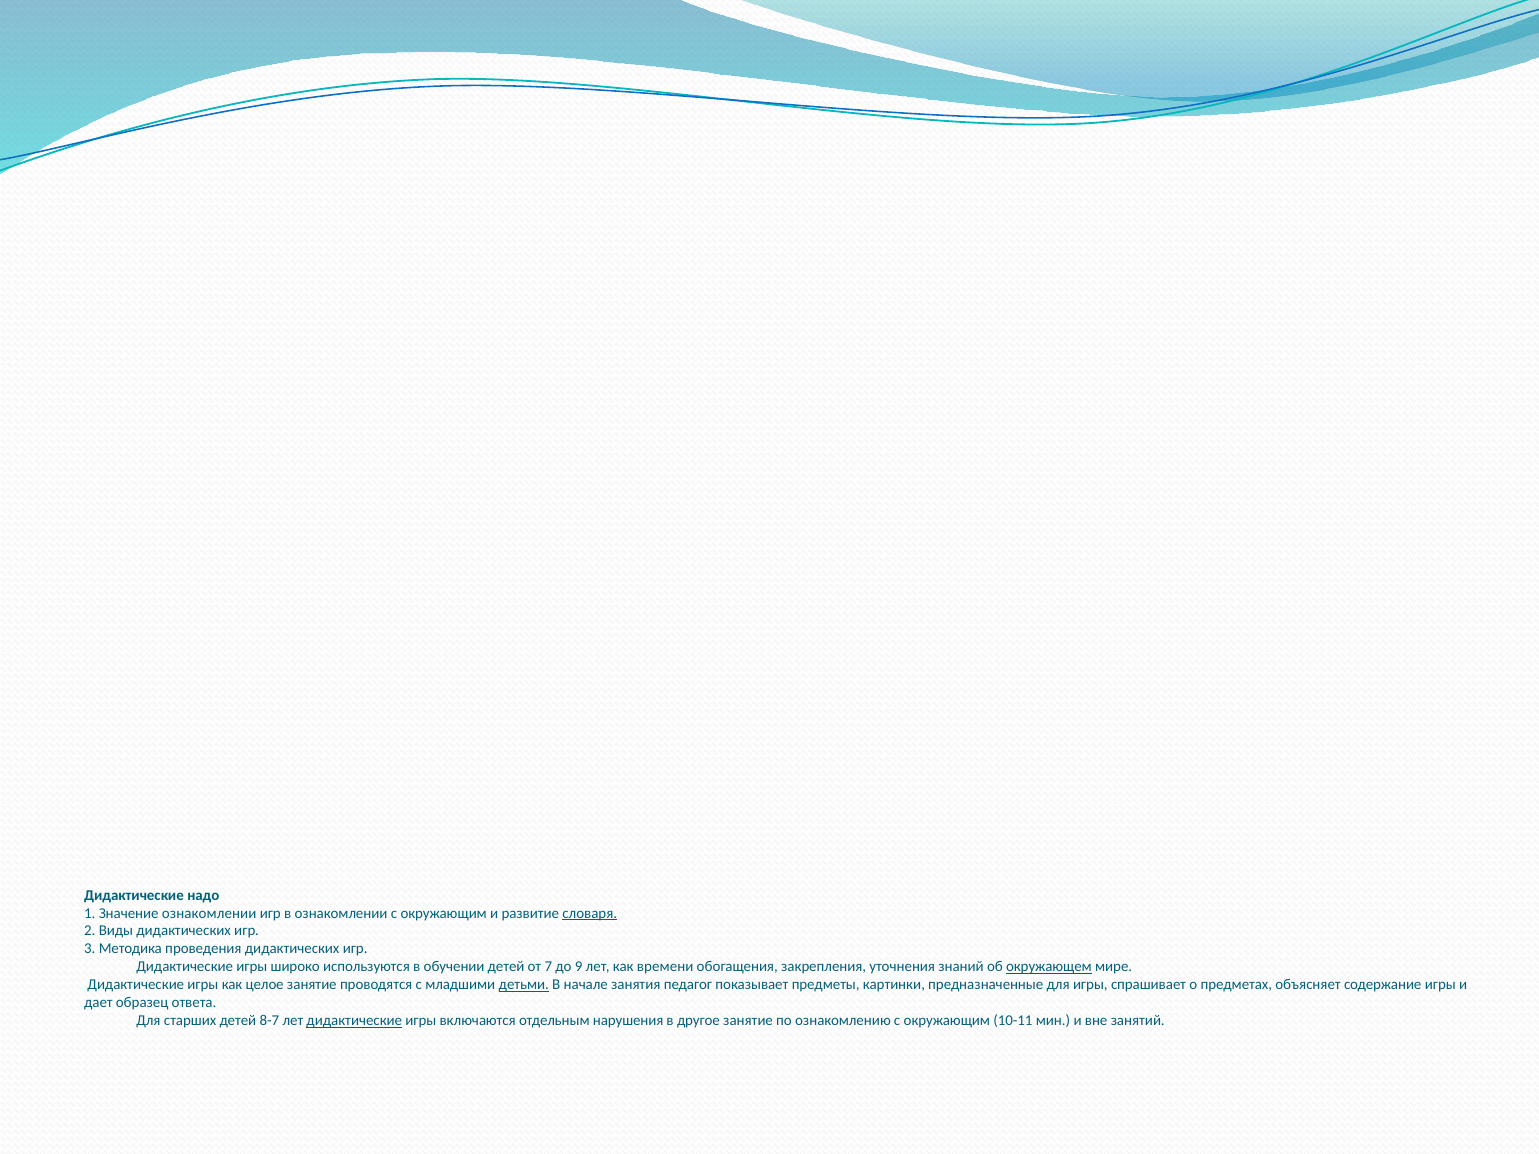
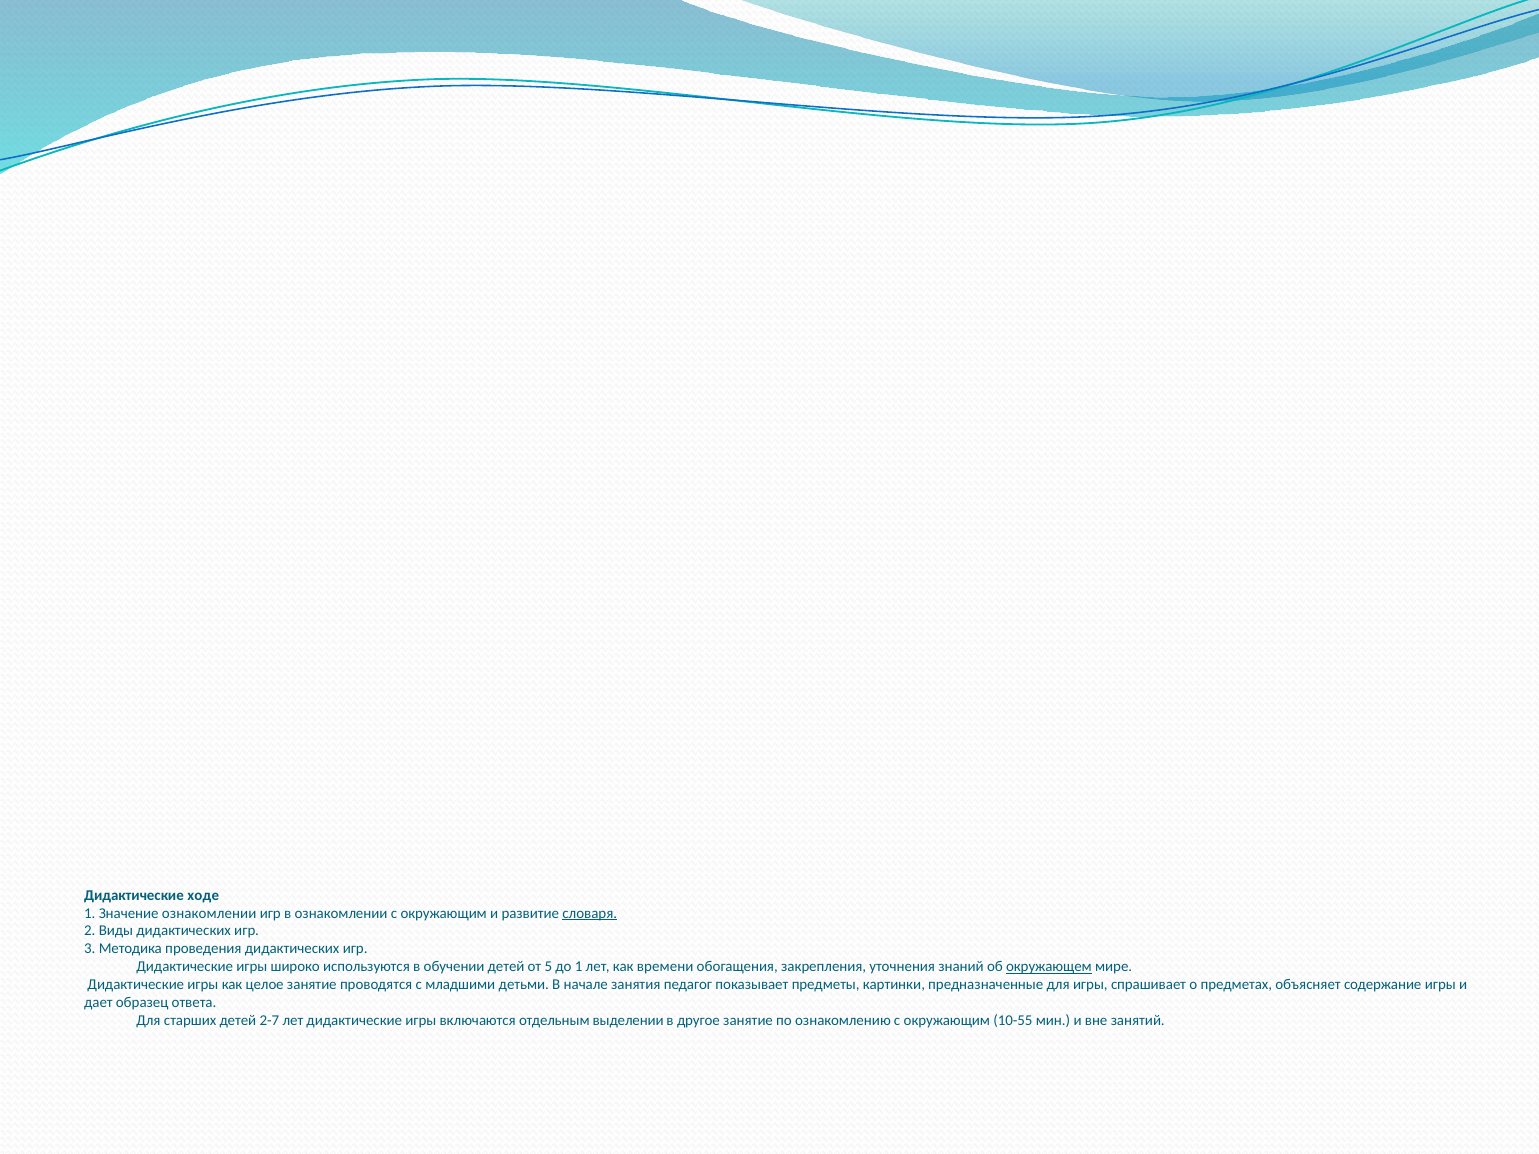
надо: надо -> ходе
7: 7 -> 5
до 9: 9 -> 1
детьми underline: present -> none
8-7: 8-7 -> 2-7
дидактические at (354, 1021) underline: present -> none
нарушения: нарушения -> выделении
10-11: 10-11 -> 10-55
